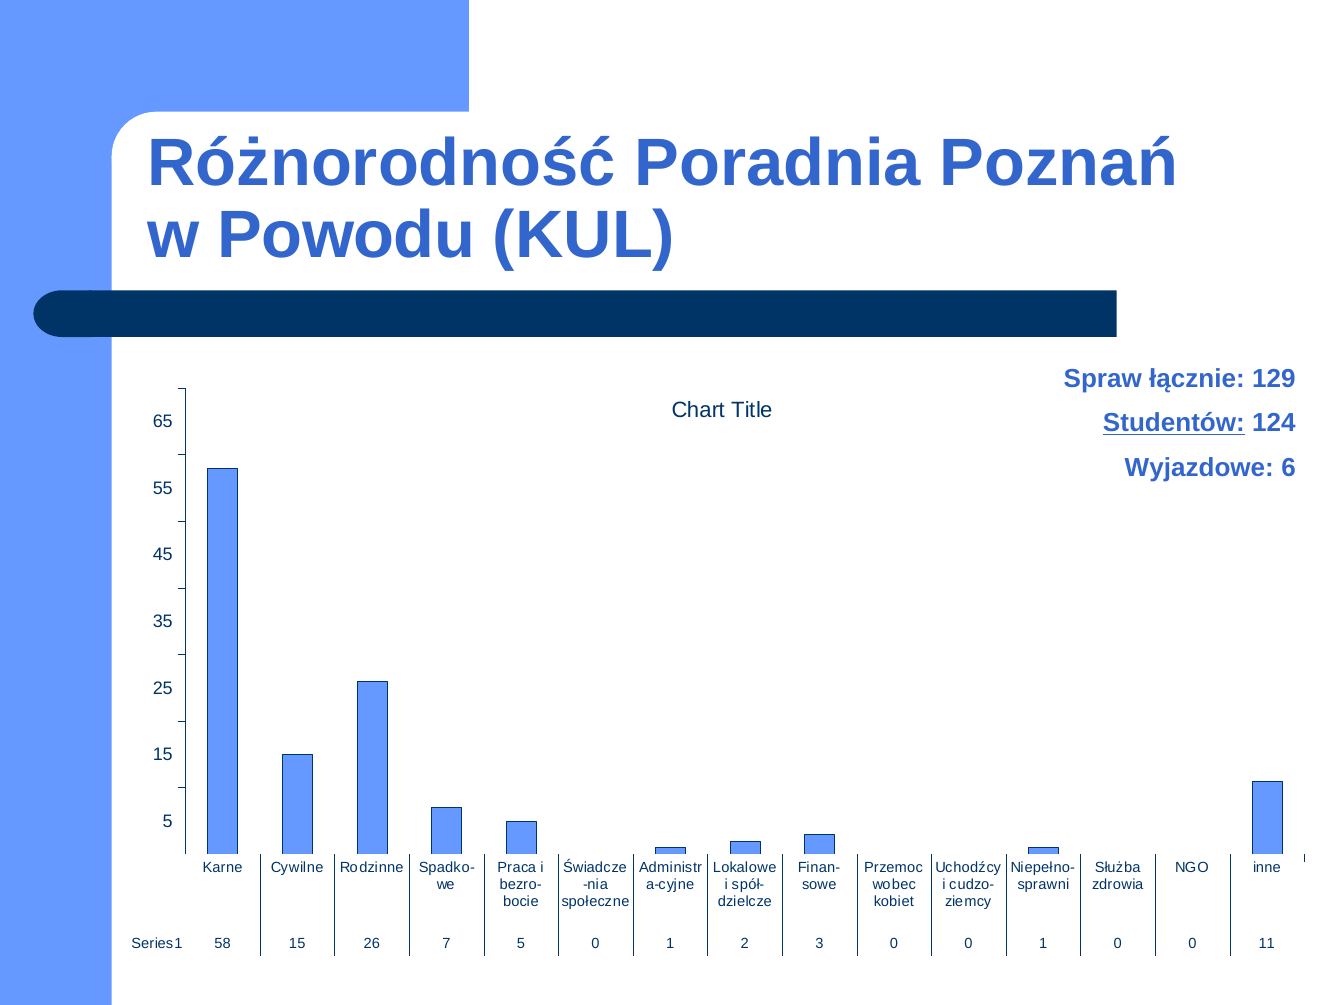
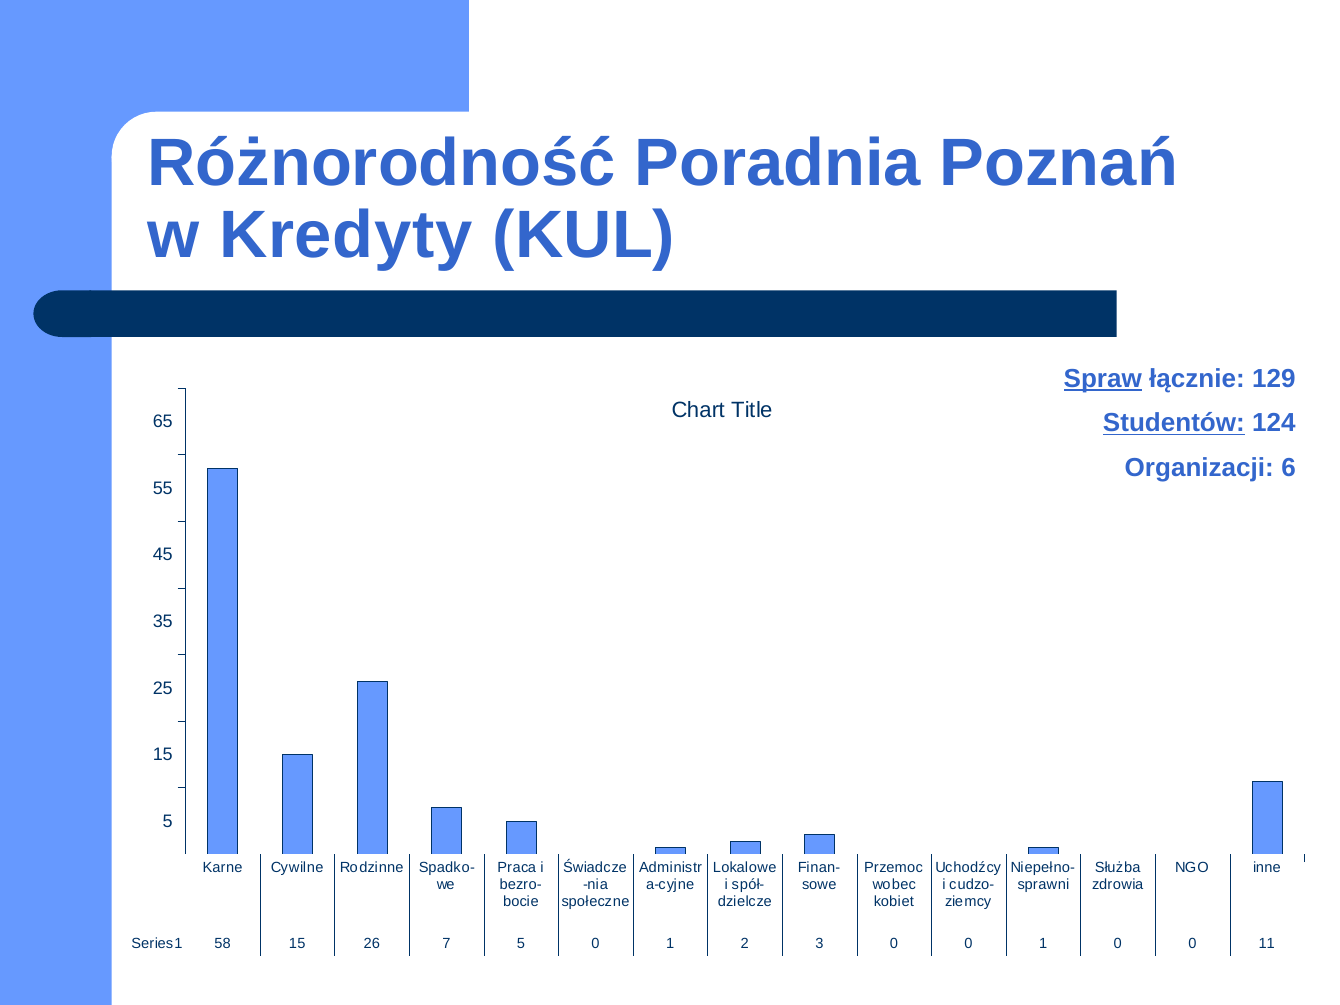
Powodu: Powodu -> Kredyty
Spraw underline: none -> present
Wyjazdowe: Wyjazdowe -> Organizacji
